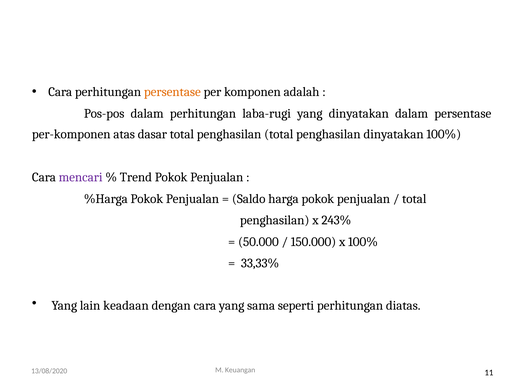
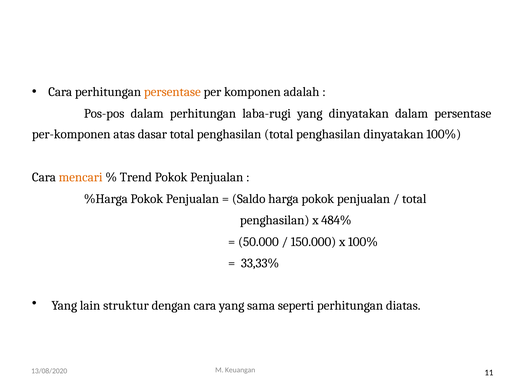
mencari colour: purple -> orange
243%: 243% -> 484%
keadaan: keadaan -> struktur
